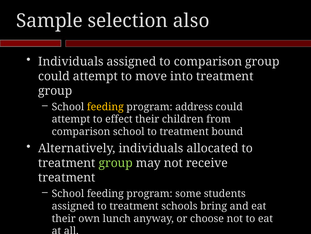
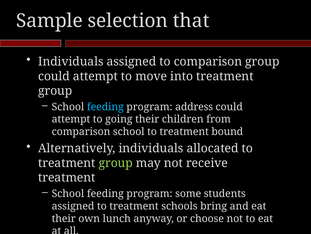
also: also -> that
feeding at (105, 106) colour: yellow -> light blue
effect: effect -> going
